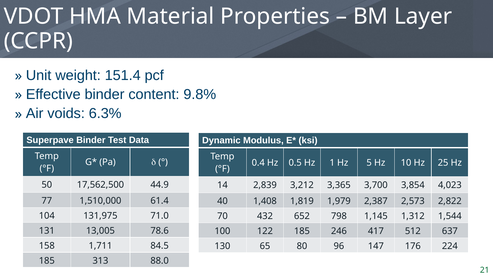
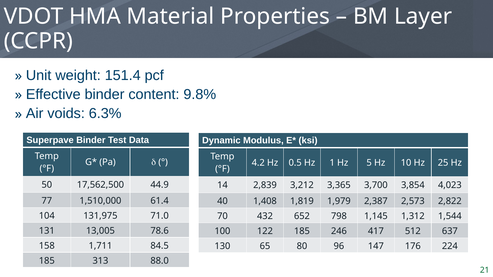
0.4: 0.4 -> 4.2
